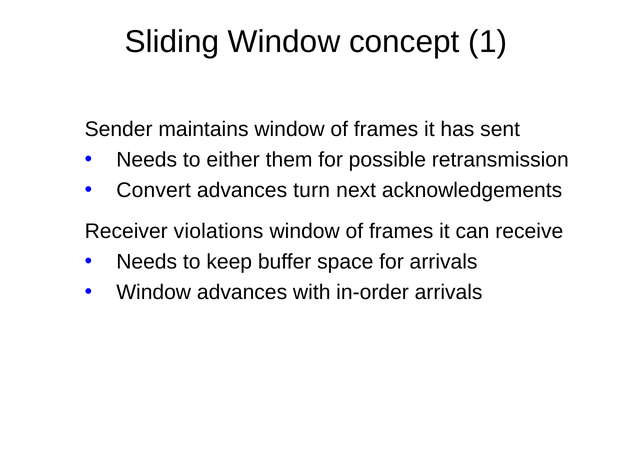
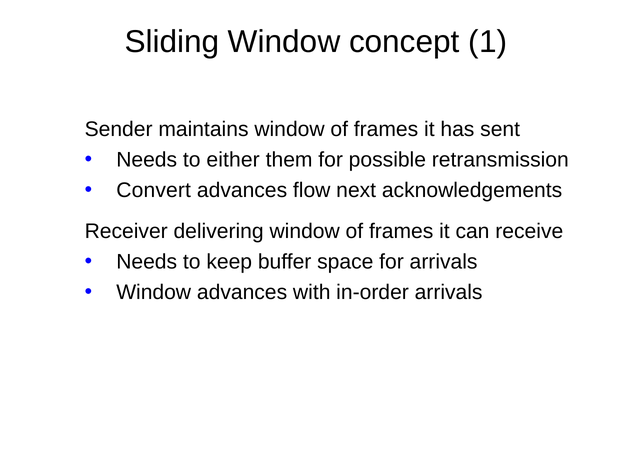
turn: turn -> flow
violations: violations -> delivering
